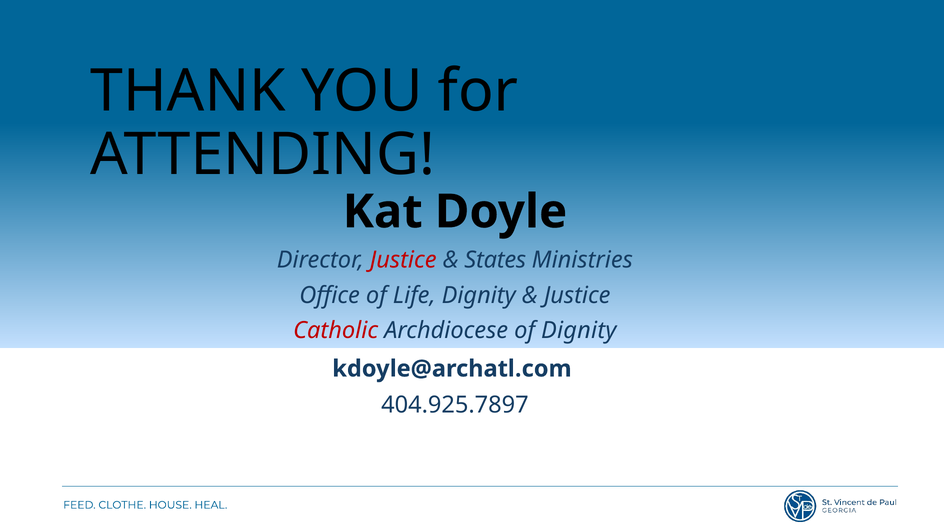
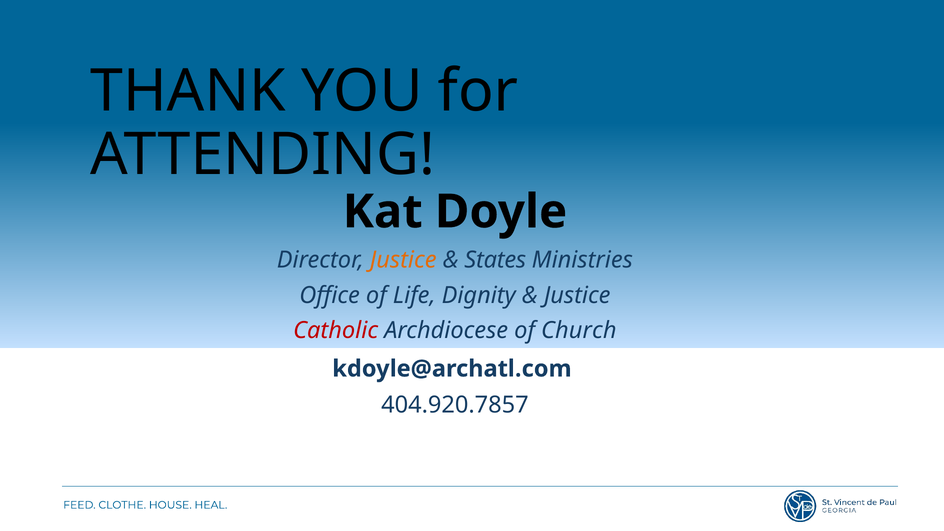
Justice at (403, 260) colour: red -> orange
of Dignity: Dignity -> Church
404.925.7897: 404.925.7897 -> 404.920.7857
